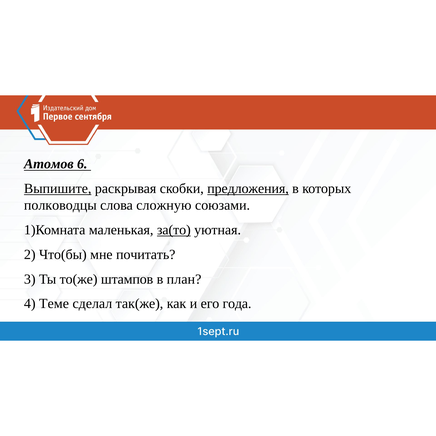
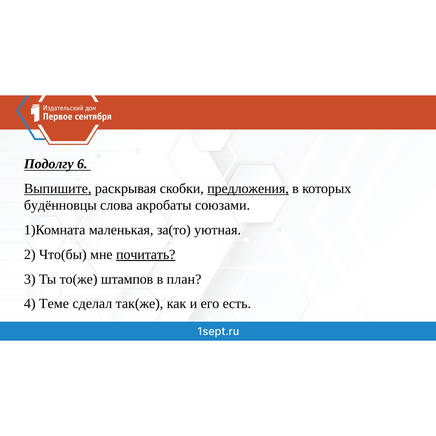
Атомов: Атомов -> Подолгу
полководцы: полководцы -> будённовцы
сложную: сложную -> акробаты
за(то underline: present -> none
почитать underline: none -> present
года: года -> есть
